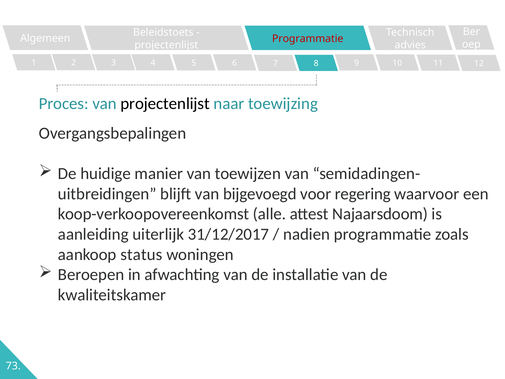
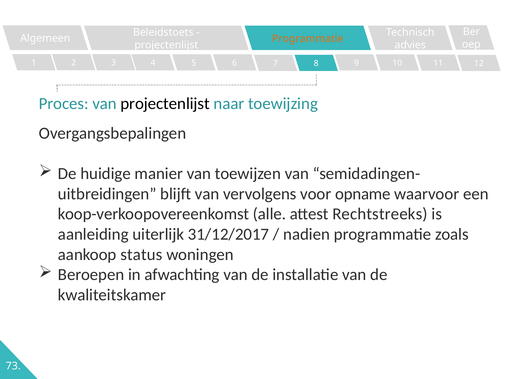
Programmatie at (308, 39) colour: red -> orange
bijgevoegd: bijgevoegd -> vervolgens
regering: regering -> opname
Najaarsdoom: Najaarsdoom -> Rechtstreeks
